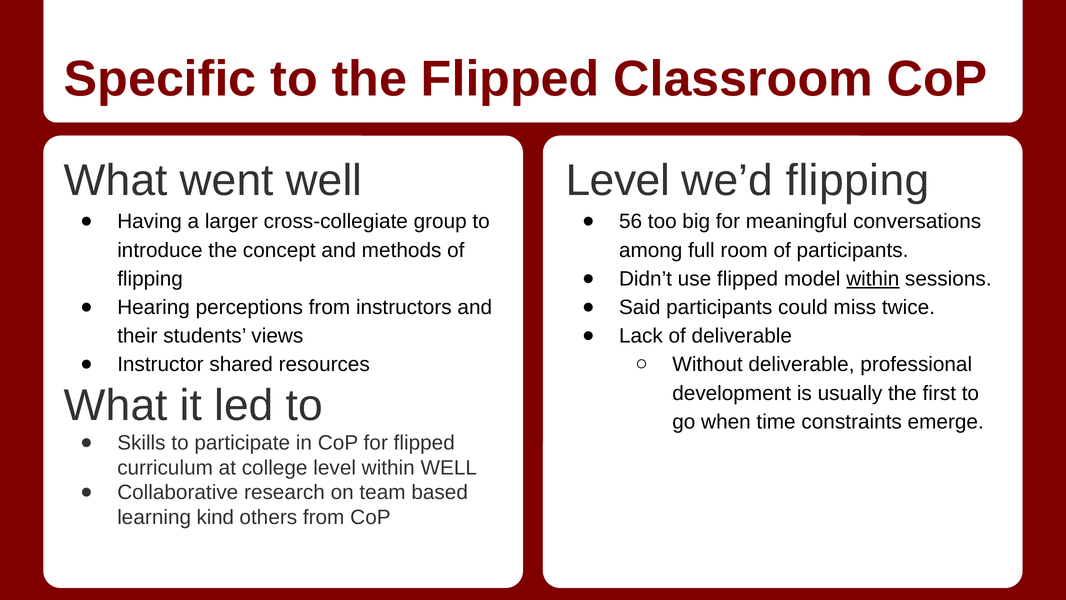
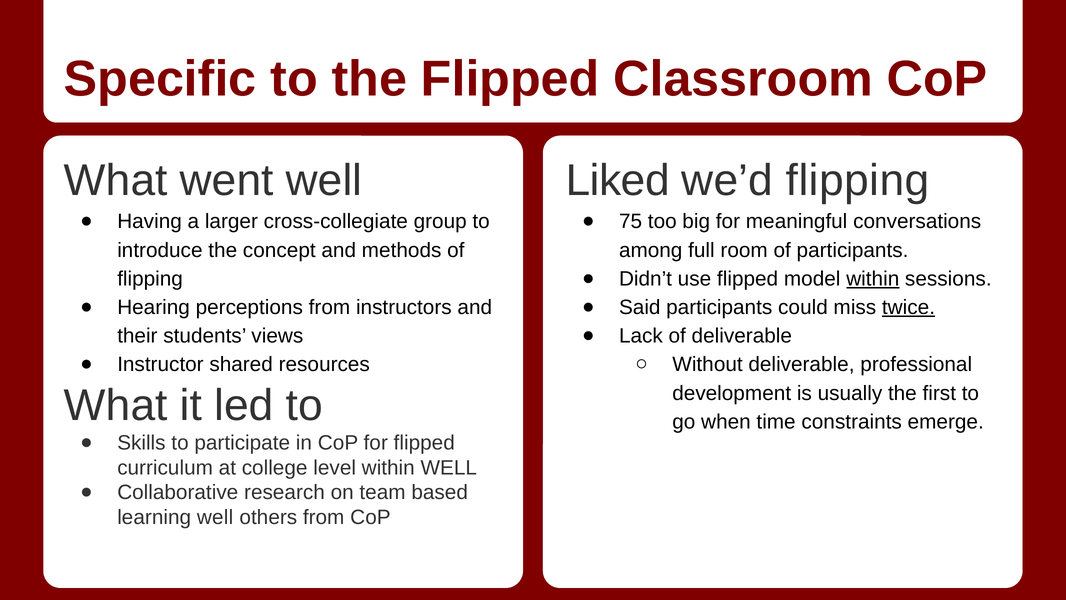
Level at (618, 180): Level -> Liked
56: 56 -> 75
twice underline: none -> present
learning kind: kind -> well
